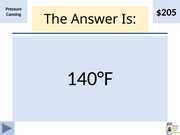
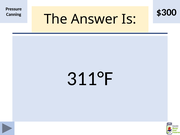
$205: $205 -> $300
140°F: 140°F -> 311°F
